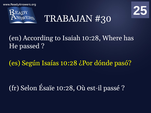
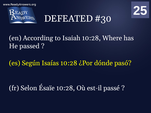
TRABAJAN: TRABAJAN -> DEFEATED
